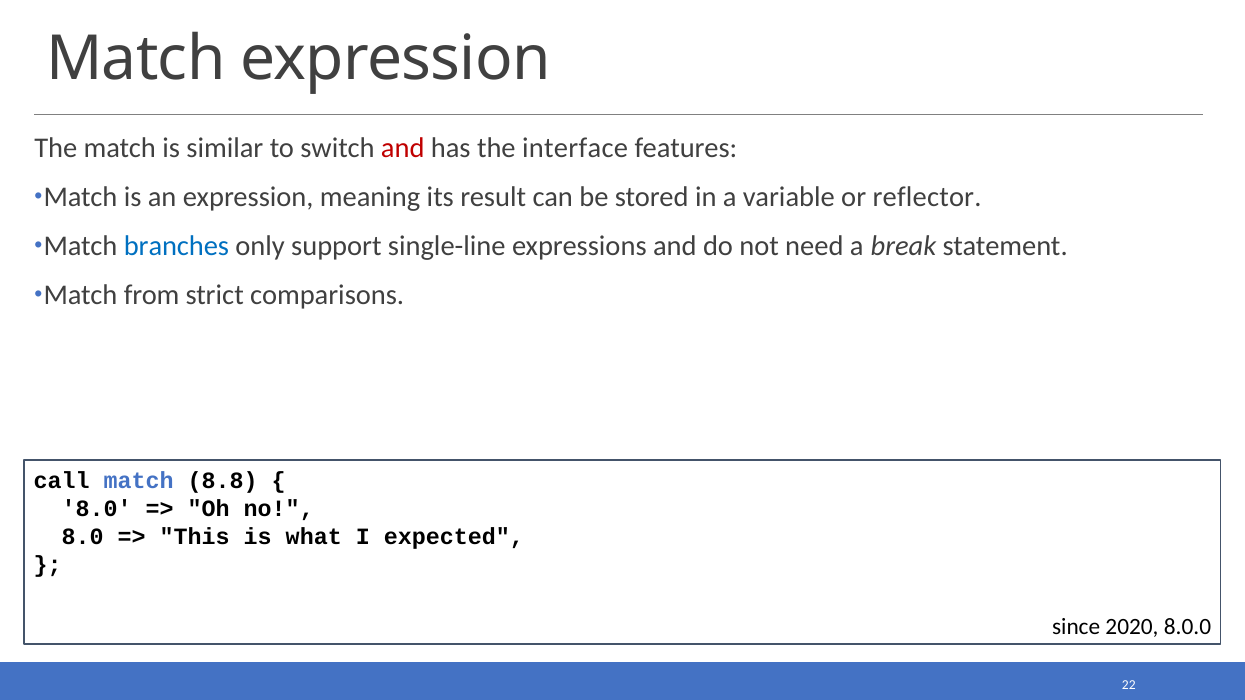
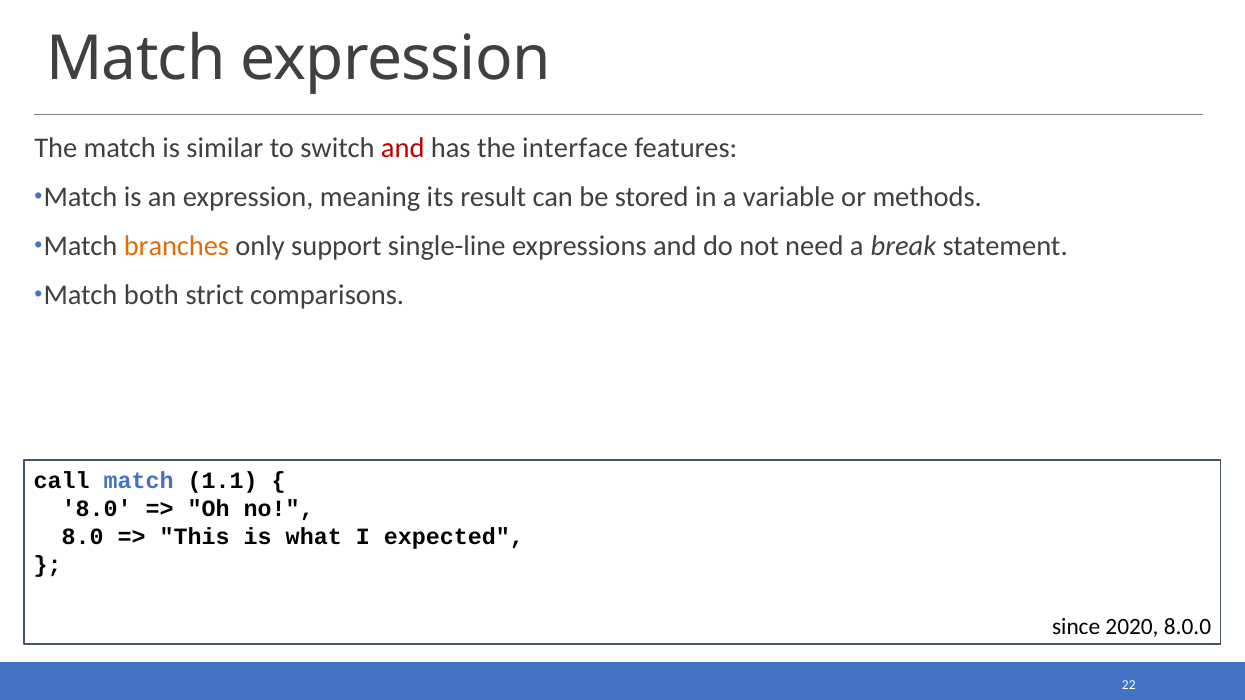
reflector: reflector -> methods
branches colour: blue -> orange
from: from -> both
8.8: 8.8 -> 1.1
